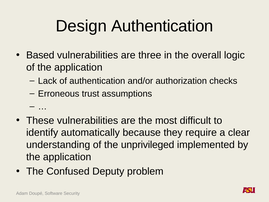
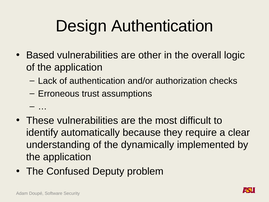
three: three -> other
unprivileged: unprivileged -> dynamically
